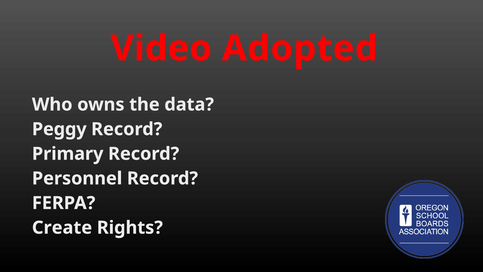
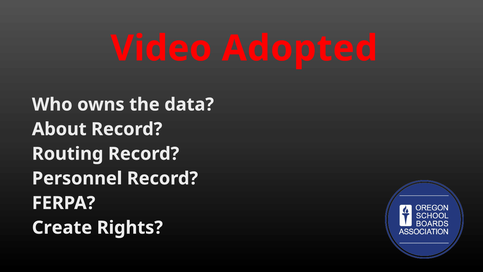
Peggy: Peggy -> About
Primary: Primary -> Routing
